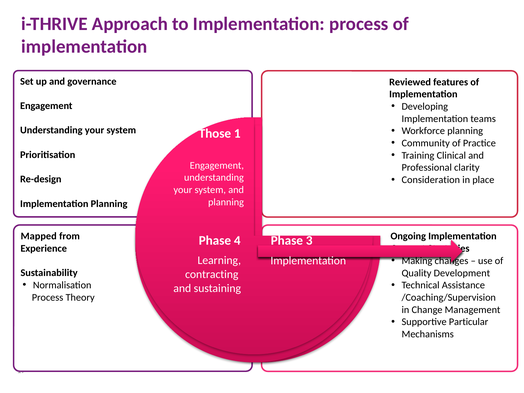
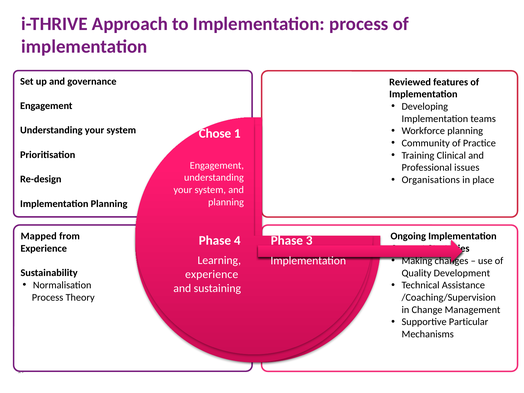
Those: Those -> Chose
clarity: clarity -> issues
Consideration: Consideration -> Organisations
contracting at (212, 274): contracting -> experience
